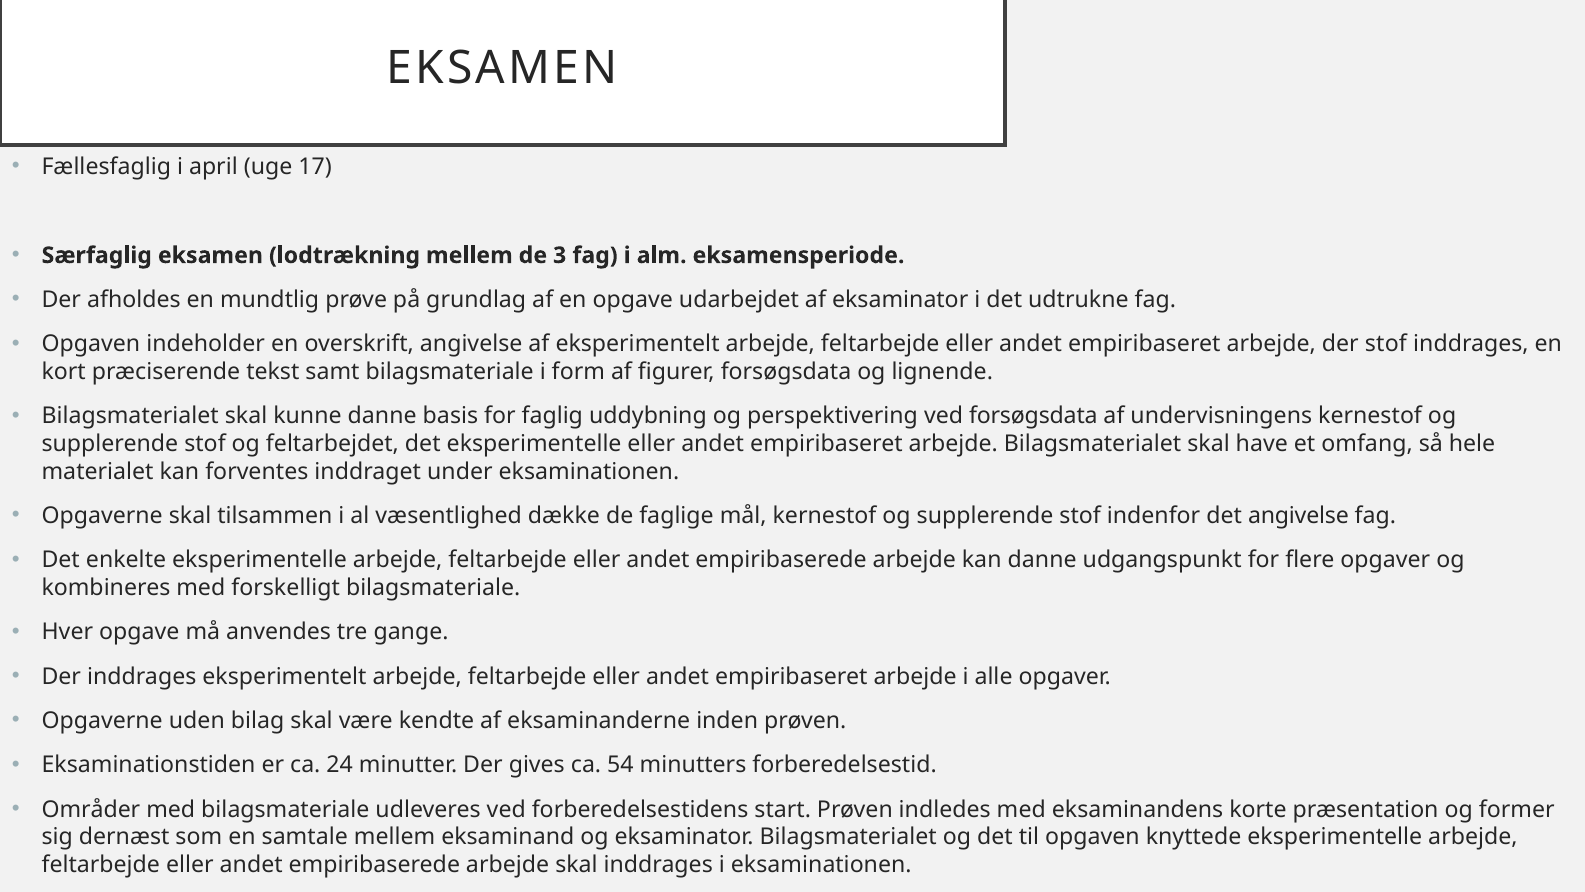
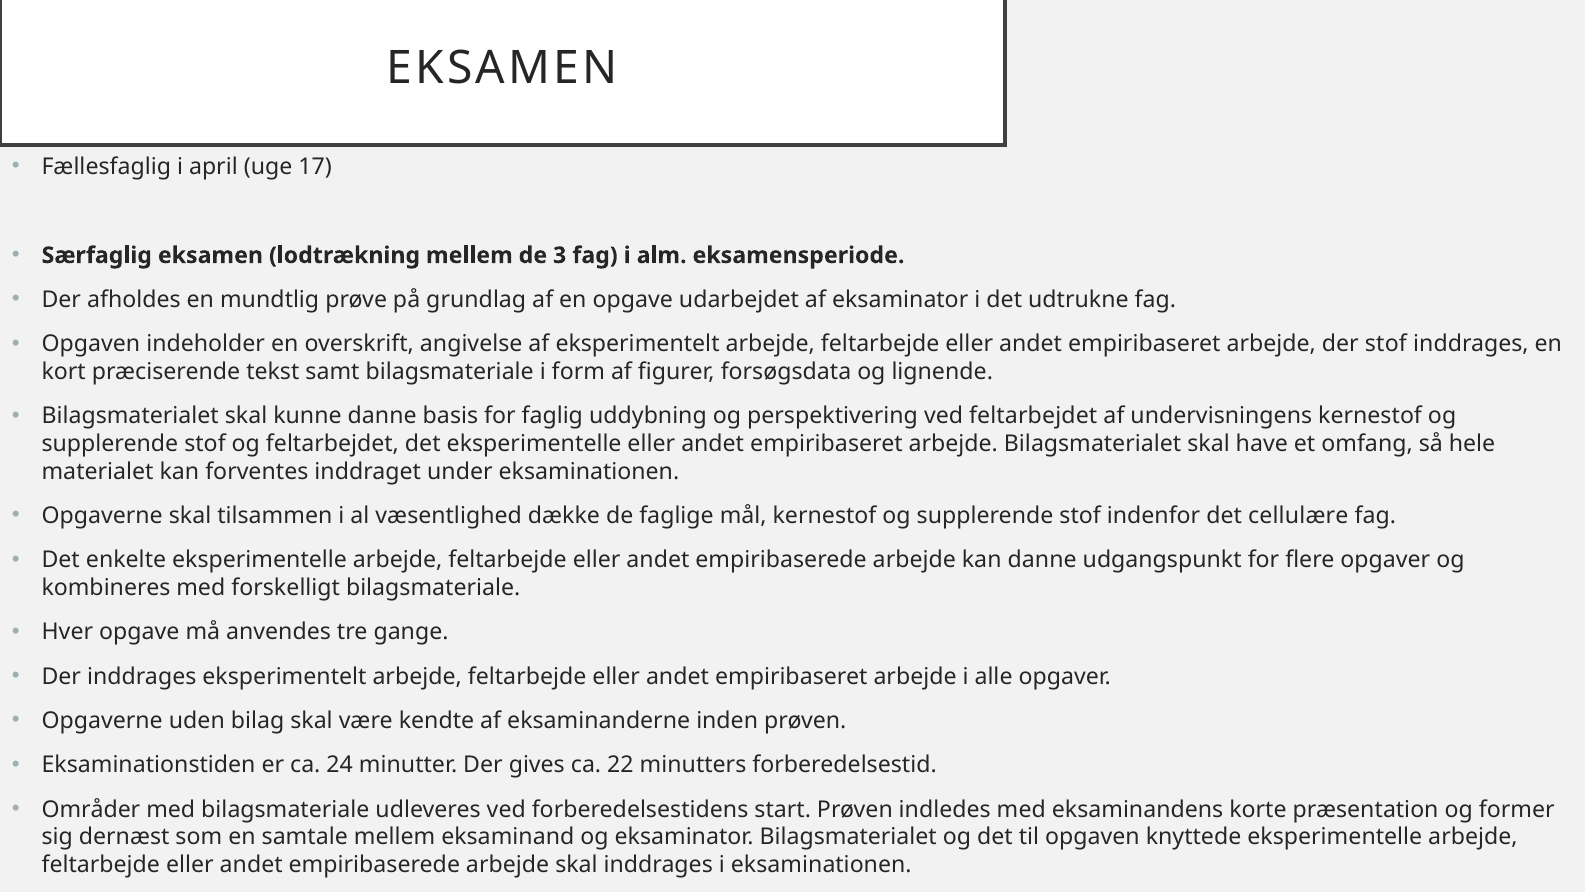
ved forsøgsdata: forsøgsdata -> feltarbejdet
det angivelse: angivelse -> cellulære
54: 54 -> 22
